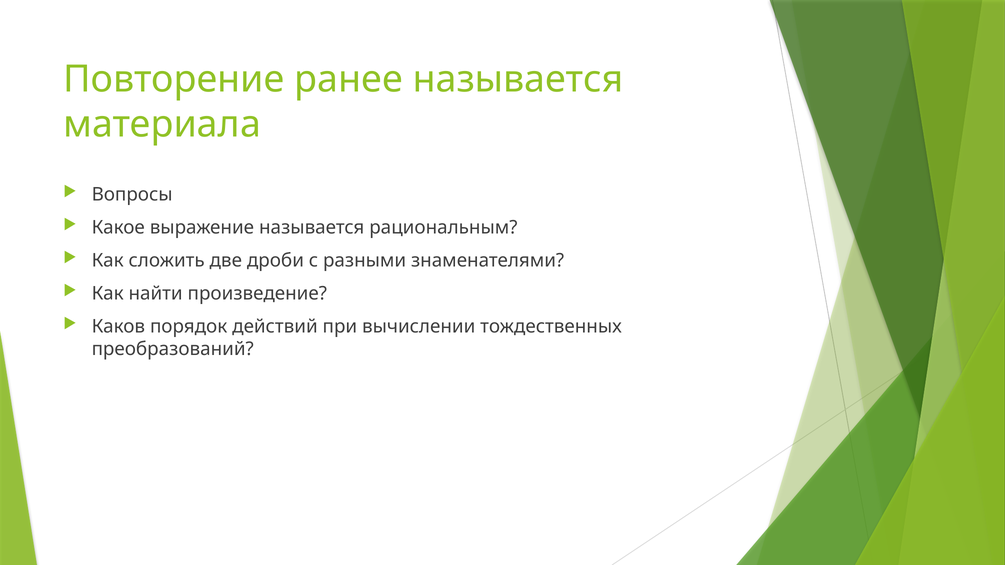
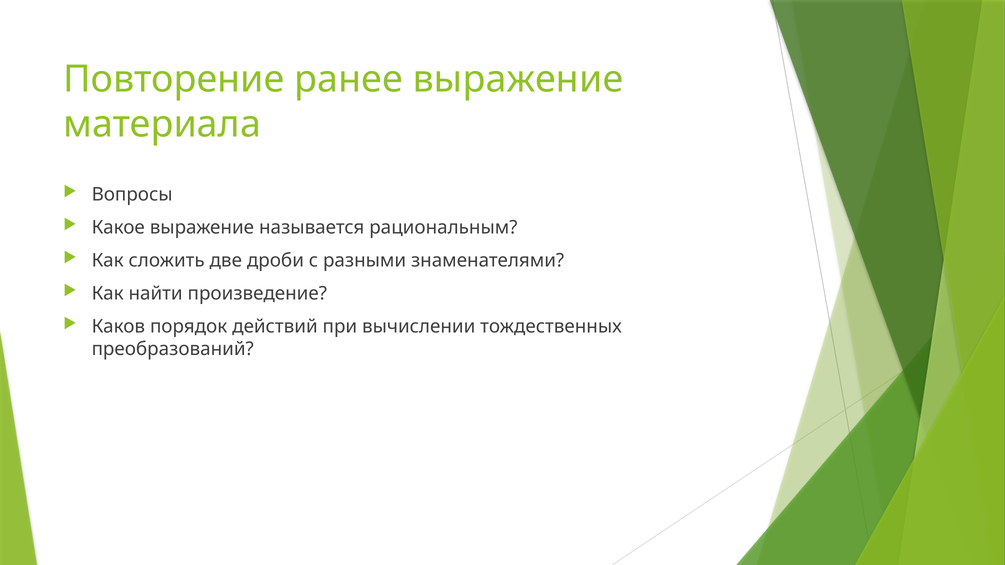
ранее называется: называется -> выражение
